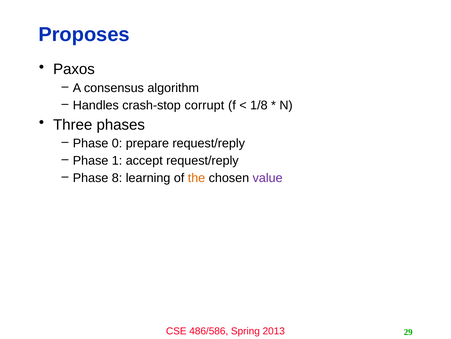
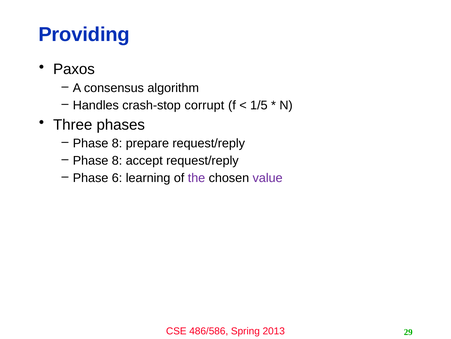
Proposes: Proposes -> Providing
1/8: 1/8 -> 1/5
0 at (117, 143): 0 -> 8
1 at (117, 160): 1 -> 8
8: 8 -> 6
the colour: orange -> purple
